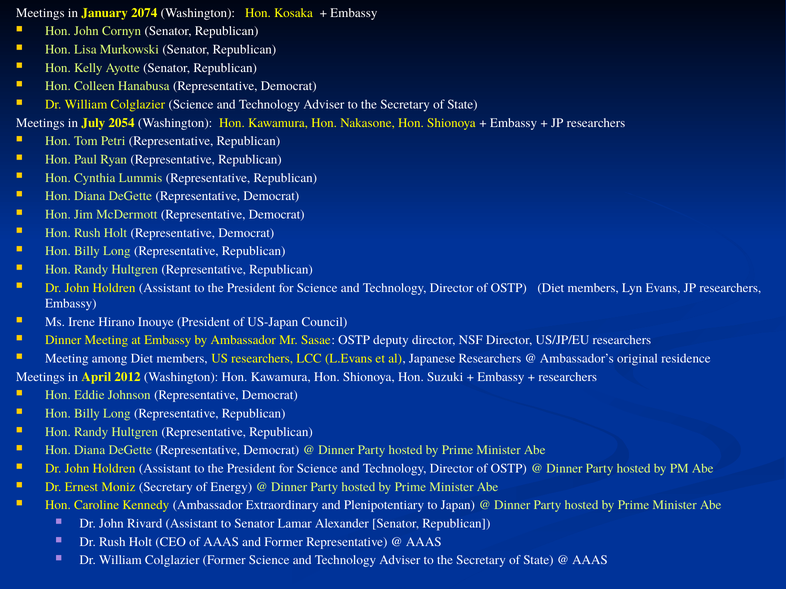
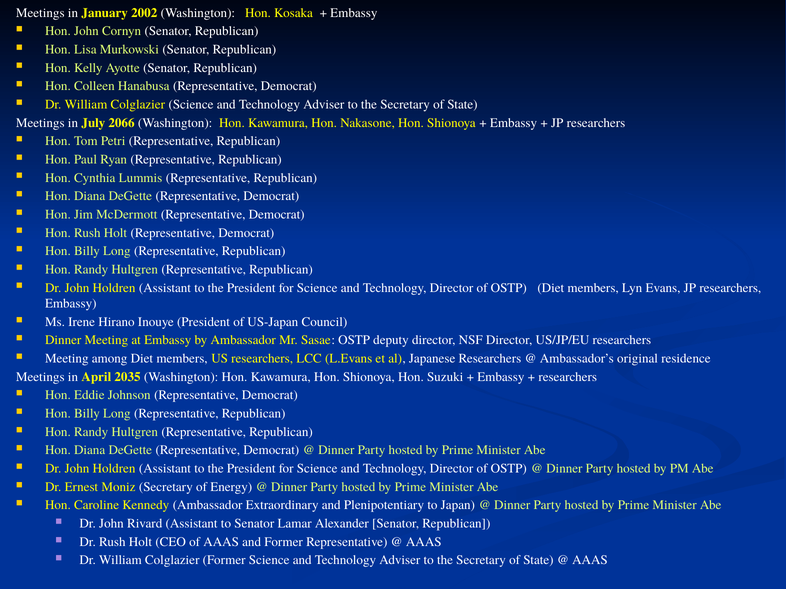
2074: 2074 -> 2002
2054: 2054 -> 2066
2012: 2012 -> 2035
